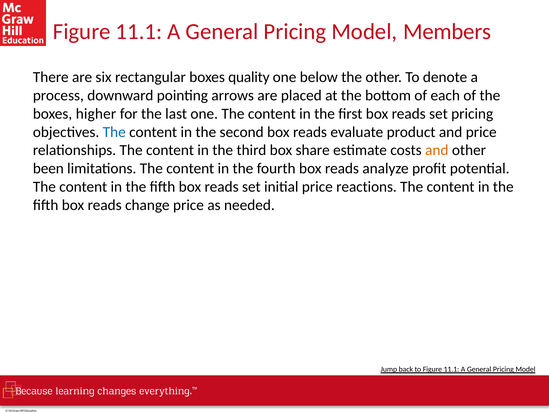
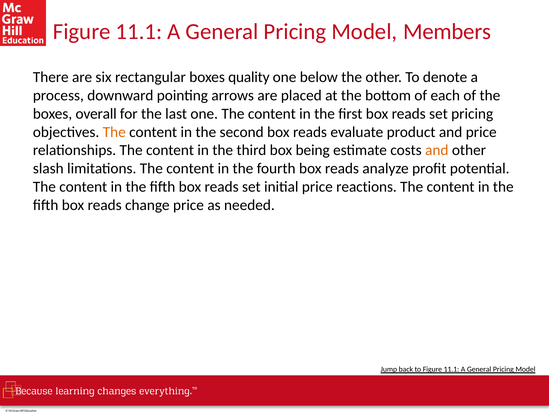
higher: higher -> overall
The at (114, 132) colour: blue -> orange
share: share -> being
been: been -> slash
